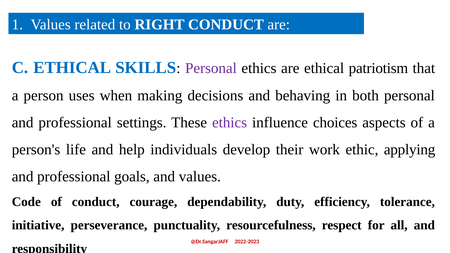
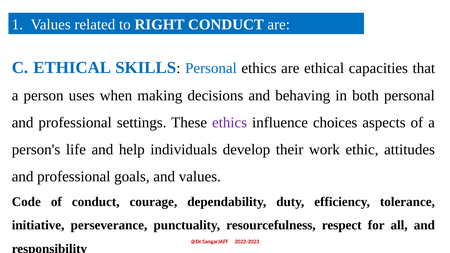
Personal at (211, 68) colour: purple -> blue
patriotism: patriotism -> capacities
applying: applying -> attitudes
